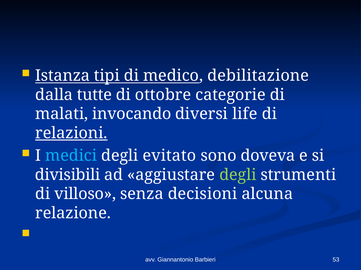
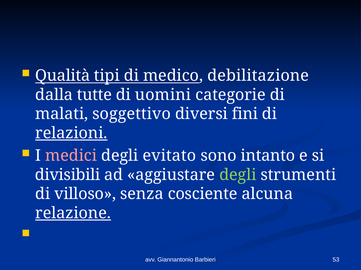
Istanza: Istanza -> Qualità
ottobre: ottobre -> uomini
invocando: invocando -> soggettivo
life: life -> fini
medici colour: light blue -> pink
doveva: doveva -> intanto
decisioni: decisioni -> cosciente
relazione underline: none -> present
